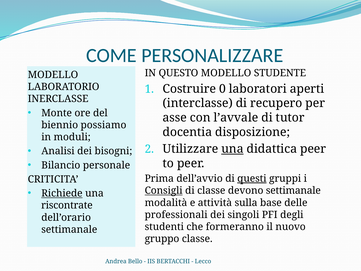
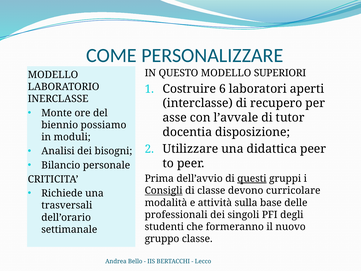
STUDENTE: STUDENTE -> SUPERIORI
0: 0 -> 6
una at (232, 149) underline: present -> none
devono settimanale: settimanale -> curricolare
Richiede underline: present -> none
riscontrate: riscontrate -> trasversali
